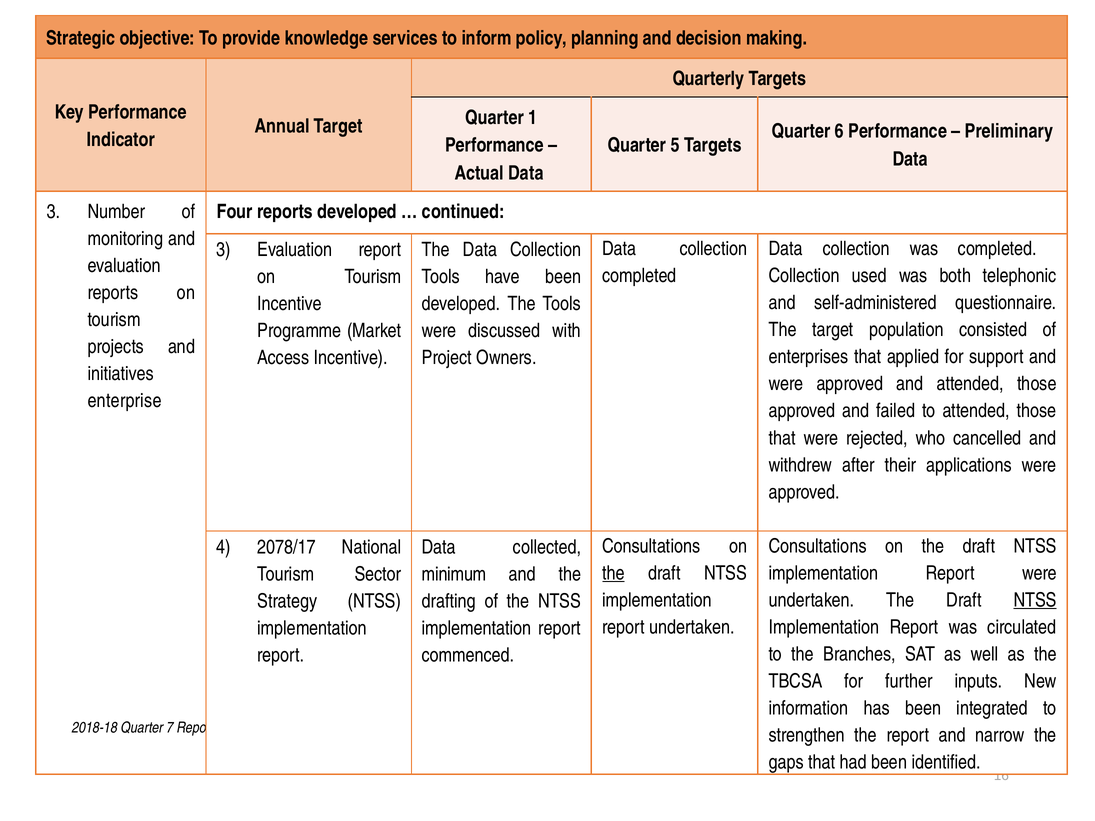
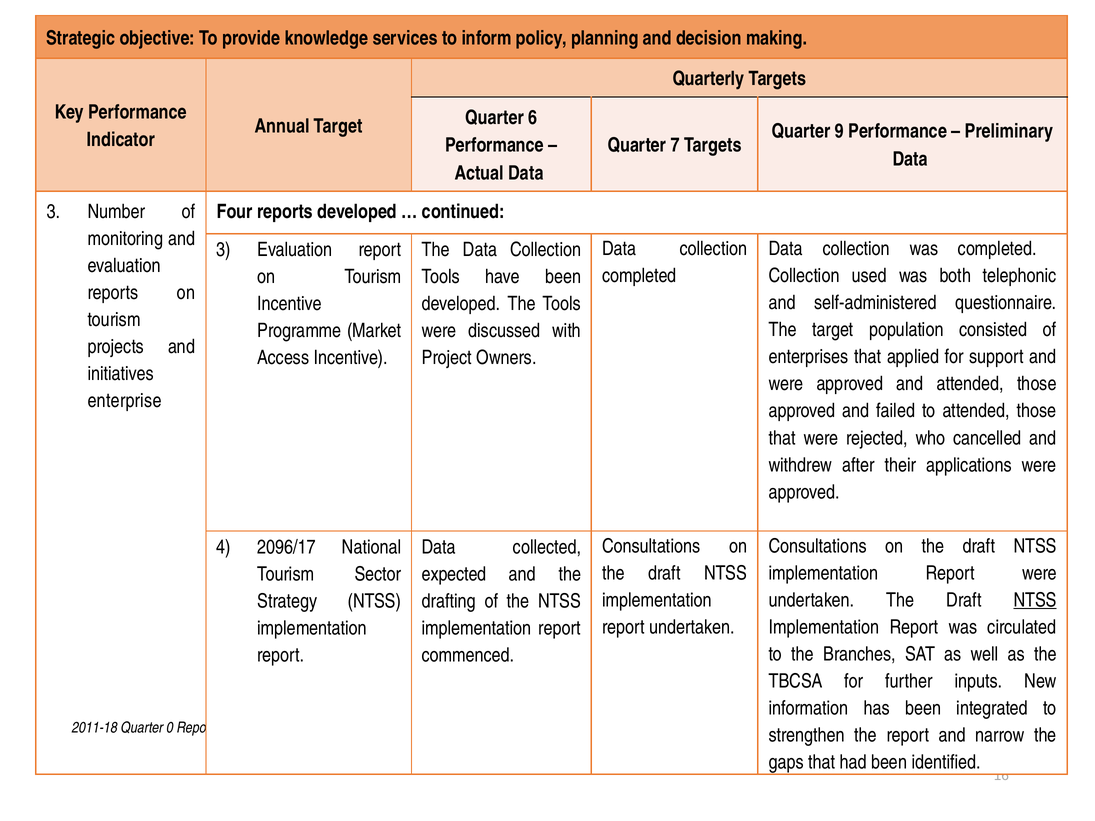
1: 1 -> 6
6: 6 -> 9
5: 5 -> 7
2078/17: 2078/17 -> 2096/17
the at (613, 573) underline: present -> none
minimum: minimum -> expected
2018-18: 2018-18 -> 2011-18
7: 7 -> 0
